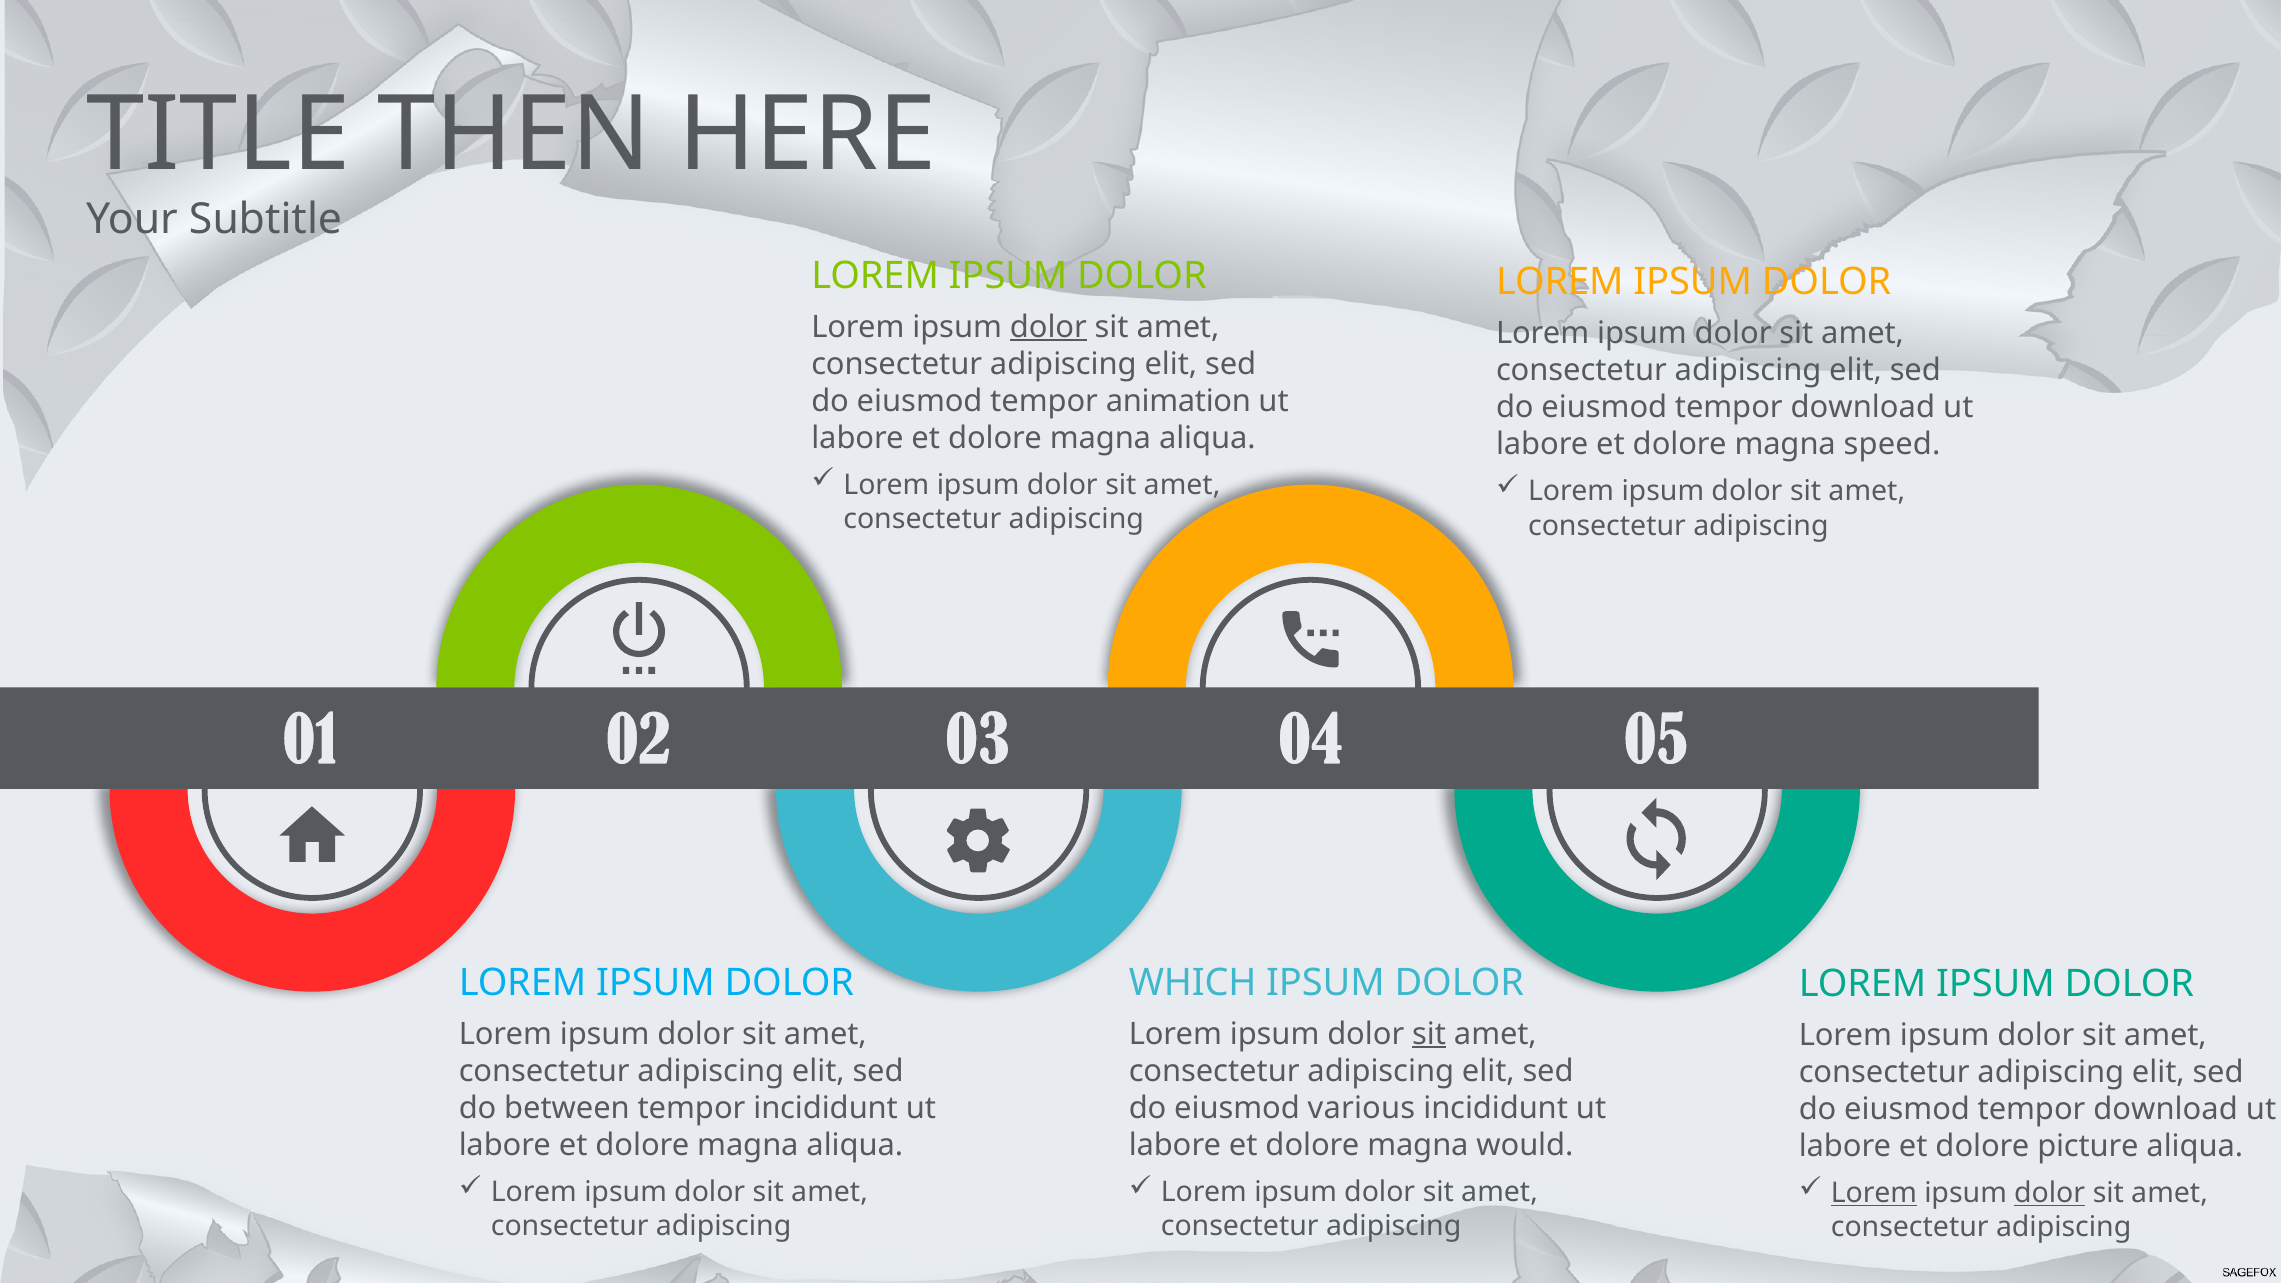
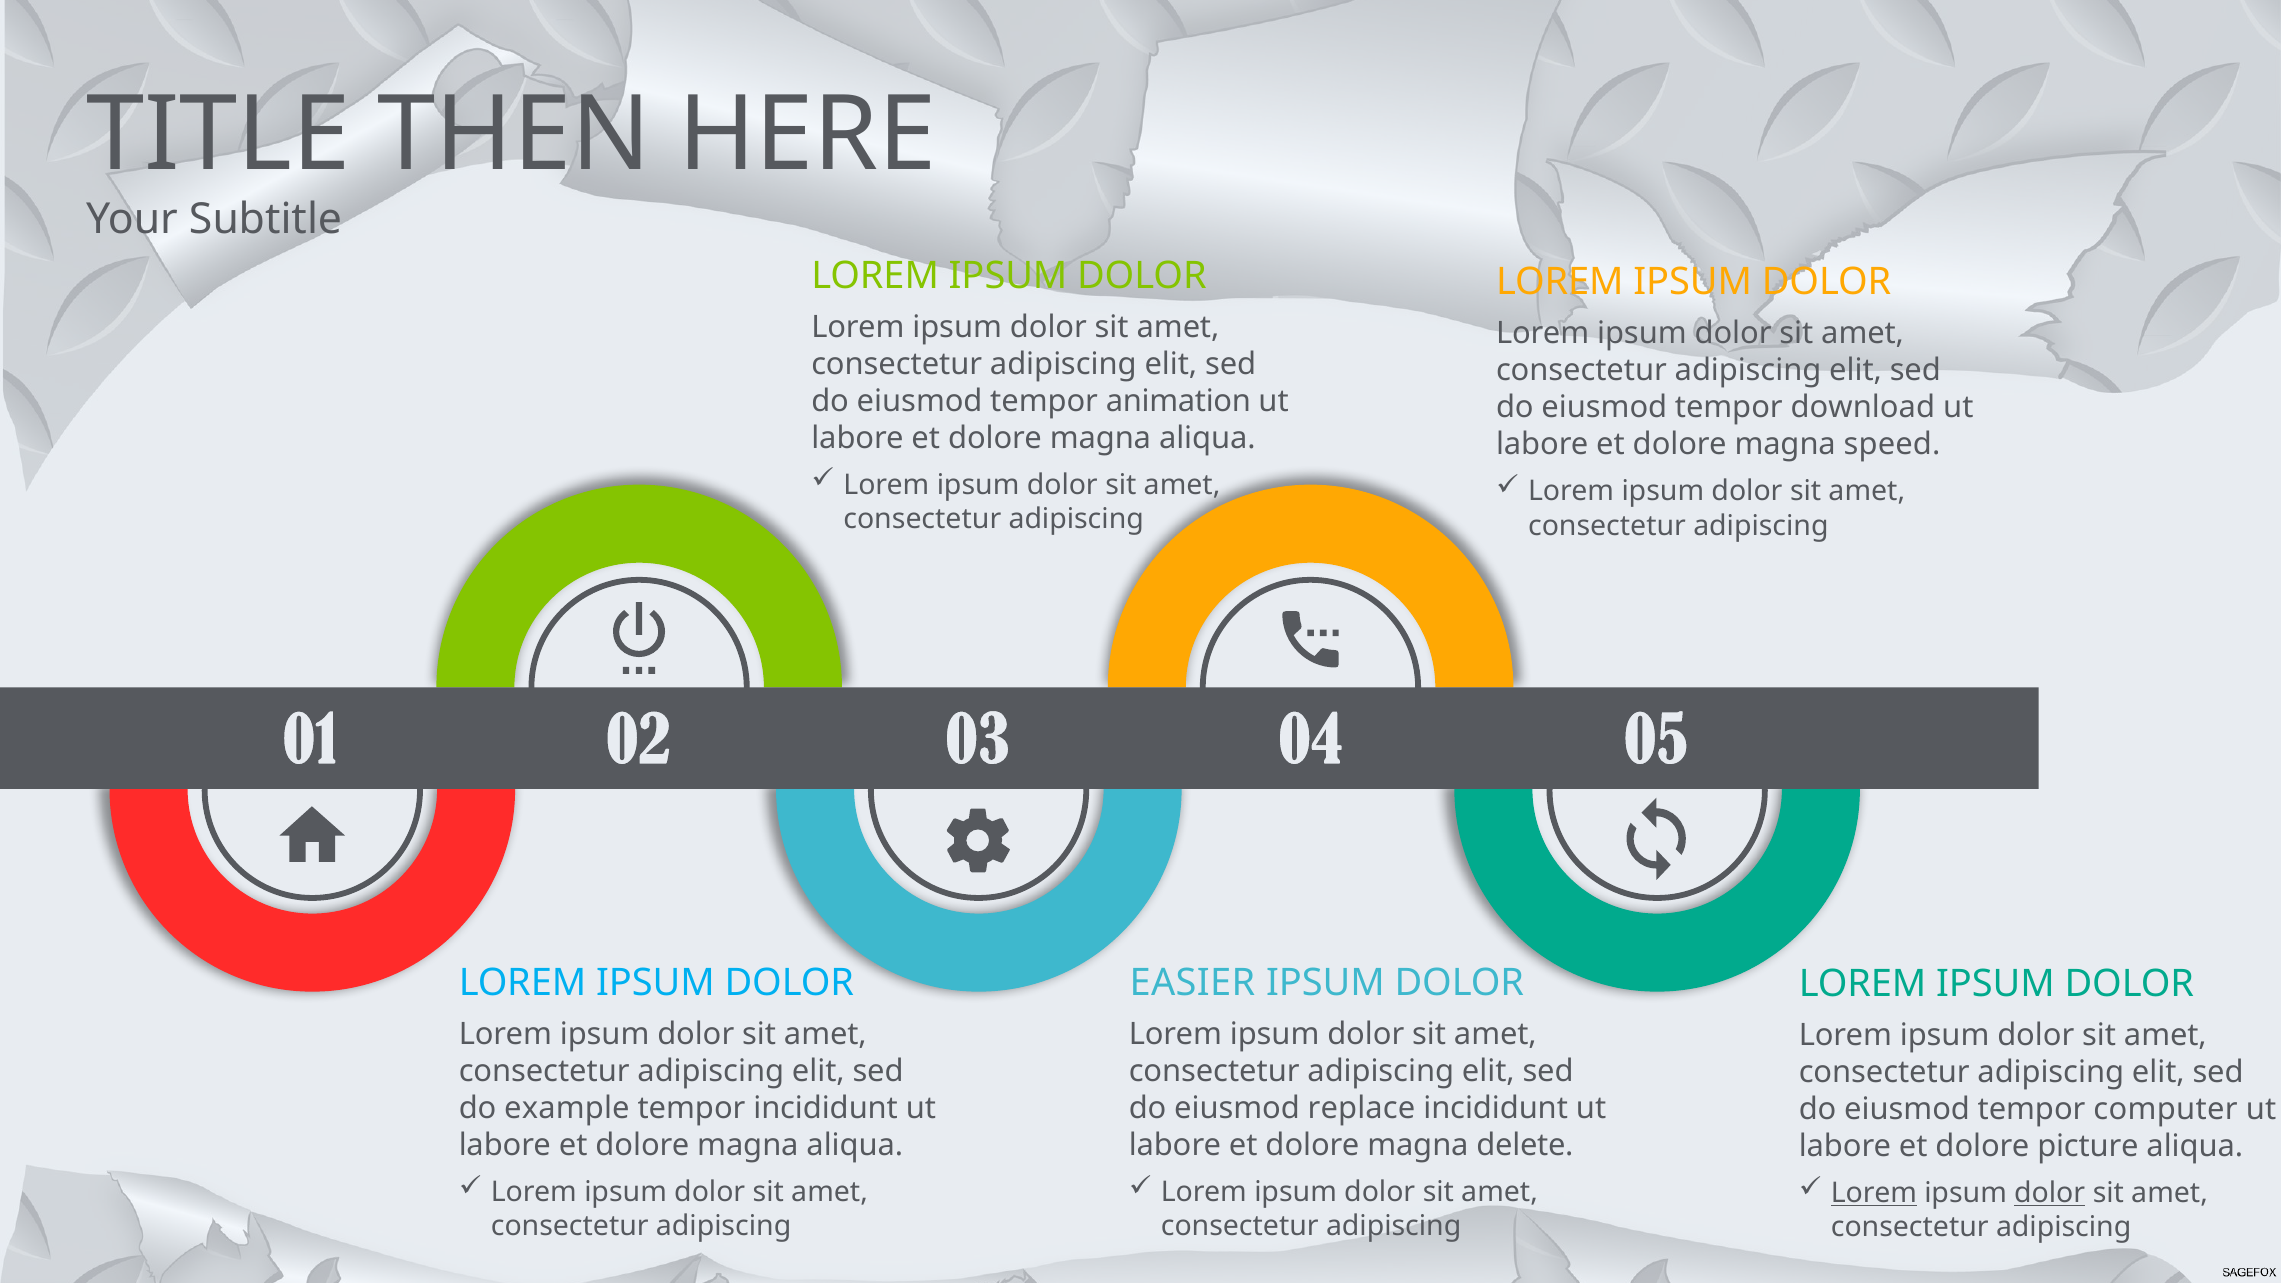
dolor at (1048, 327) underline: present -> none
WHICH: WHICH -> EASIER
sit at (1429, 1034) underline: present -> none
between: between -> example
various: various -> replace
download at (2166, 1109): download -> computer
would: would -> delete
